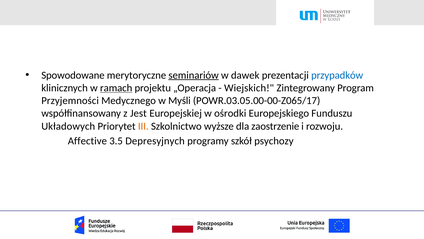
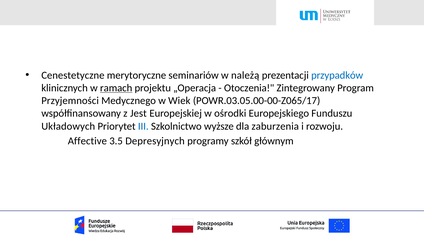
Spowodowane: Spowodowane -> Cenestetyczne
seminariów underline: present -> none
dawek: dawek -> należą
Wiejskich: Wiejskich -> Otoczenia
Myśli: Myśli -> Wiek
III colour: orange -> blue
zaostrzenie: zaostrzenie -> zaburzenia
psychozy: psychozy -> głównym
